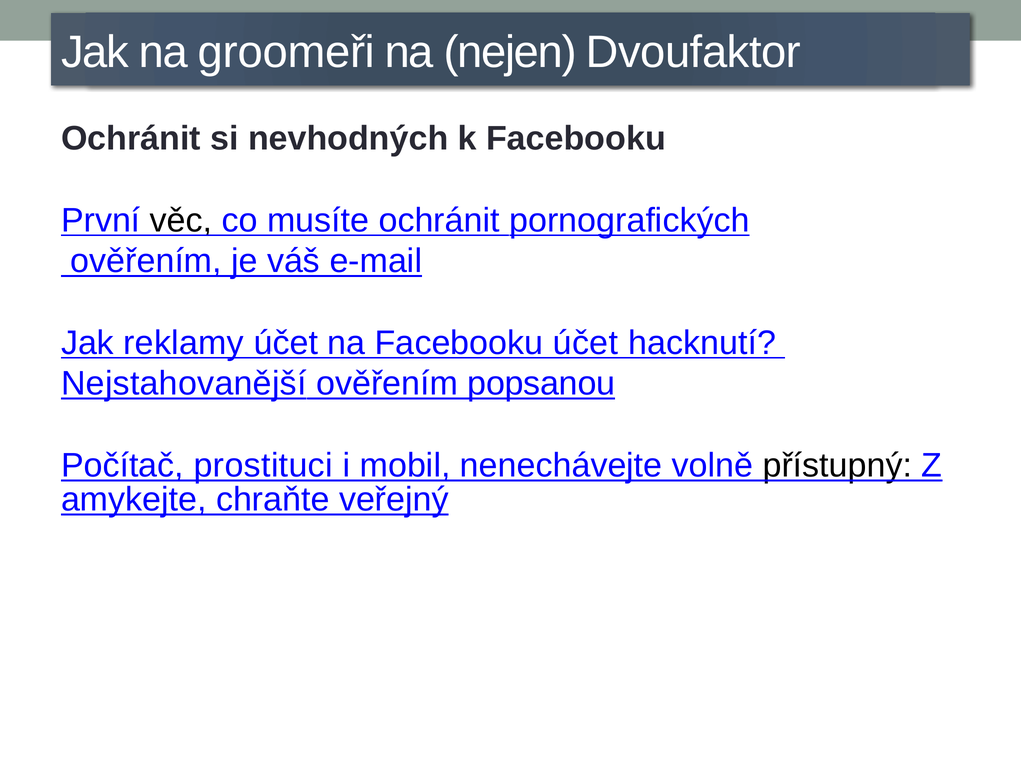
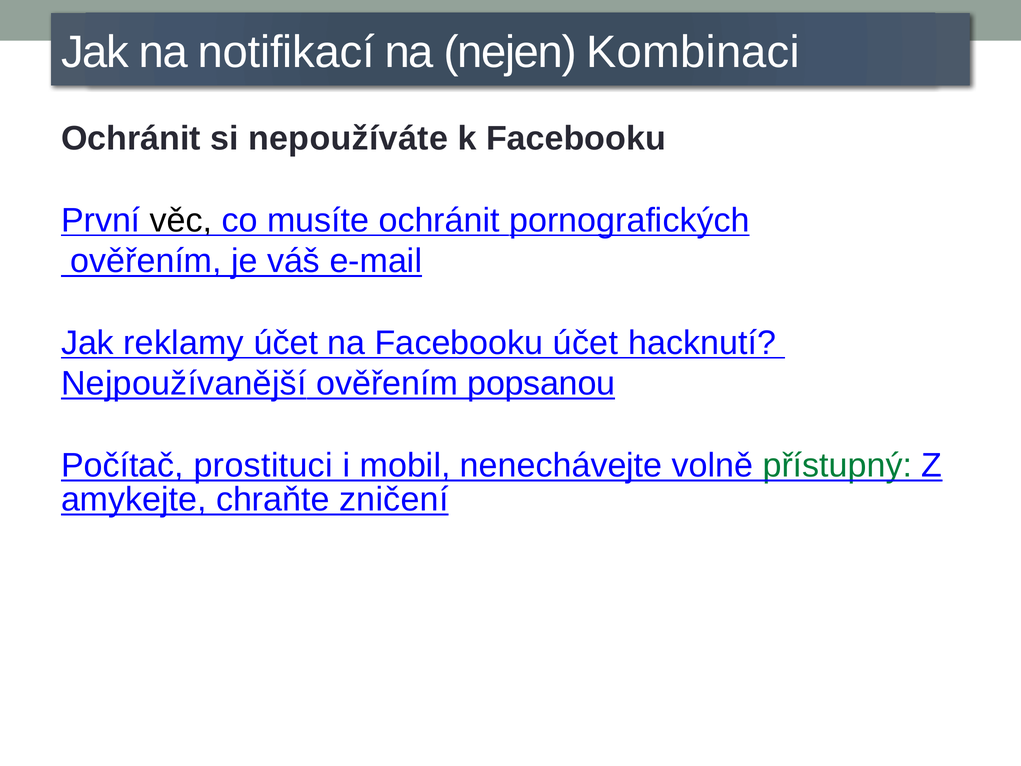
groomeři: groomeři -> notifikací
Dvoufaktor: Dvoufaktor -> Kombinaci
nevhodných: nevhodných -> nepoužíváte
Nejstahovanější: Nejstahovanější -> Nejpoužívanější
přístupný colour: black -> green
veřejný: veřejný -> zničení
